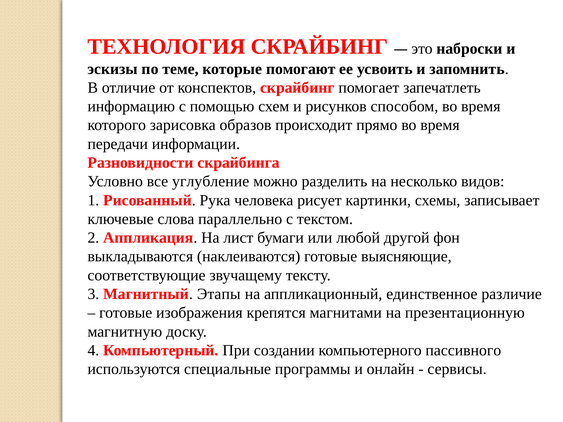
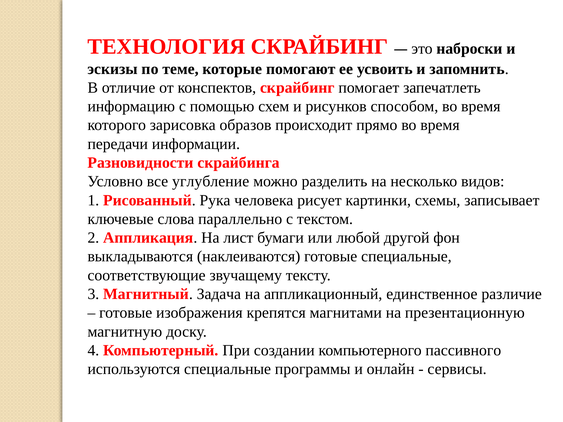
готовые выясняющие: выясняющие -> специальные
Этапы: Этапы -> Задача
